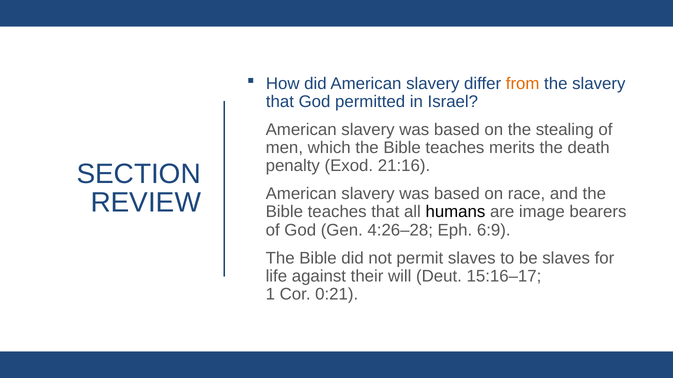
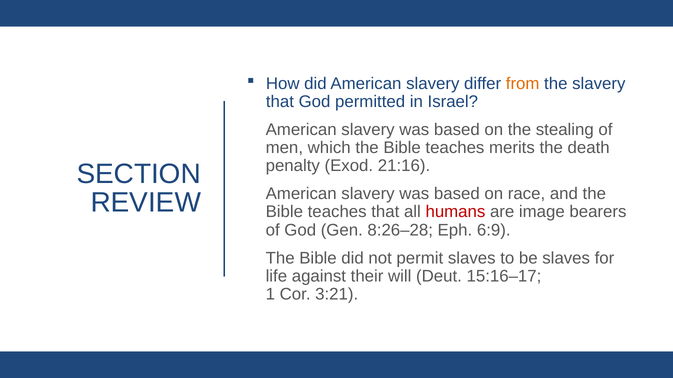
humans colour: black -> red
4:26–28: 4:26–28 -> 8:26–28
0:21: 0:21 -> 3:21
